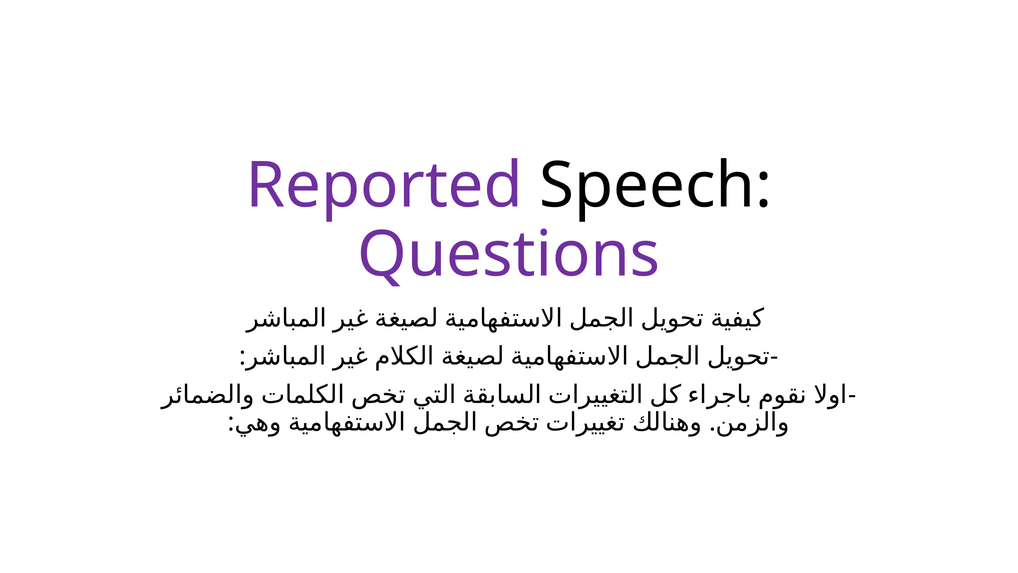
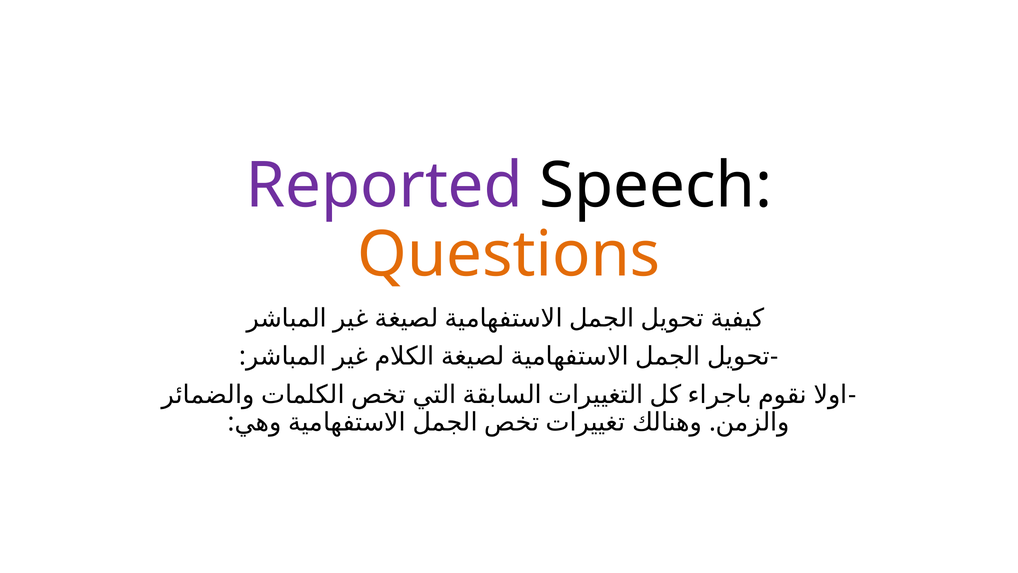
Questions colour: purple -> orange
